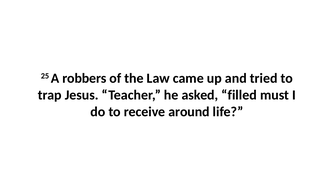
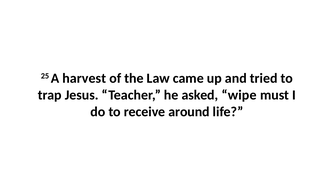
robbers: robbers -> harvest
filled: filled -> wipe
